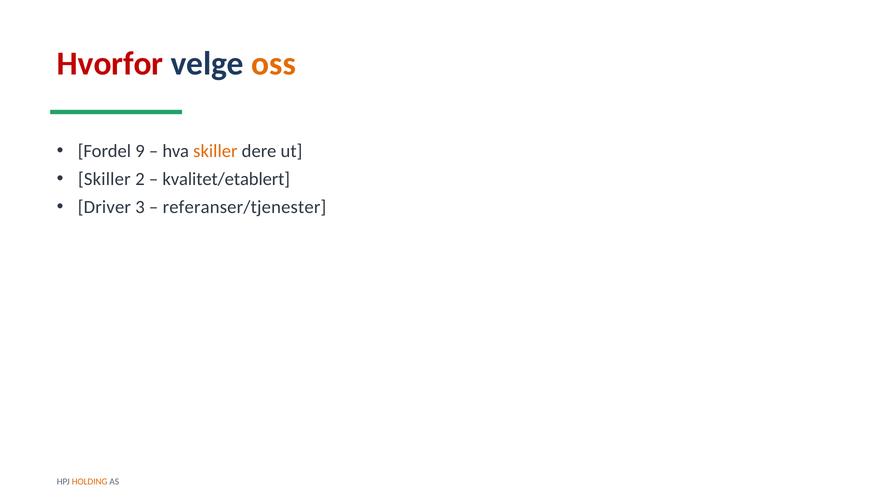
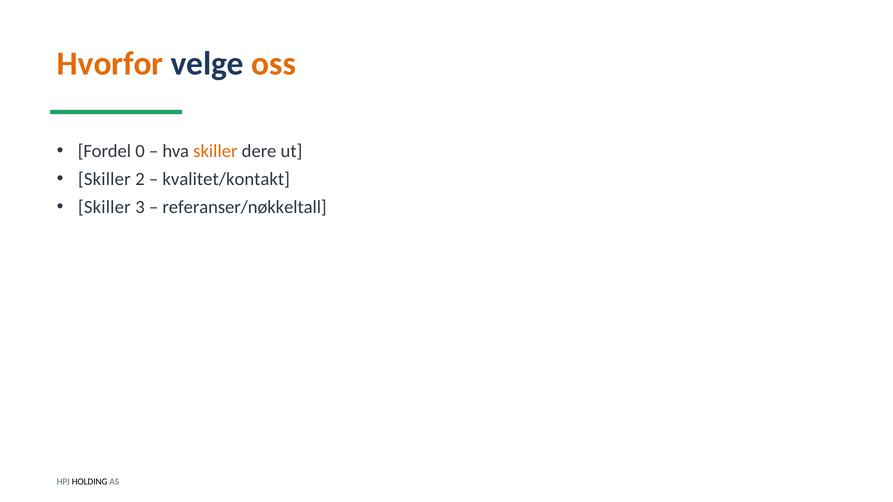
Hvorfor colour: red -> orange
9: 9 -> 0
kvalitet/etablert: kvalitet/etablert -> kvalitet/kontakt
Driver at (104, 207): Driver -> Skiller
referanser/tjenester: referanser/tjenester -> referanser/nøkkeltall
HOLDING colour: orange -> black
